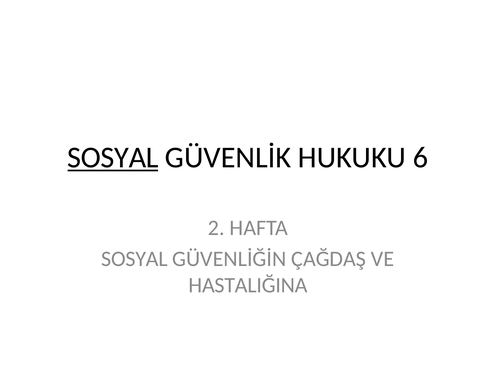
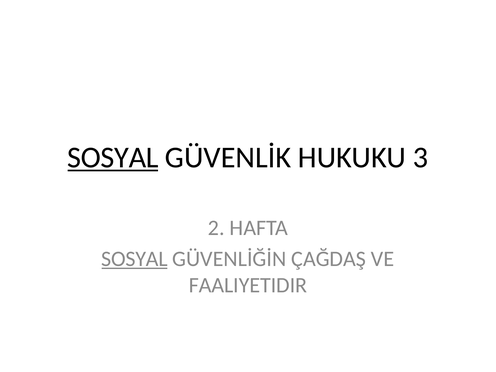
6: 6 -> 3
SOSYAL at (134, 259) underline: none -> present
HASTALIĞINA: HASTALIĞINA -> FAALIYETIDIR
